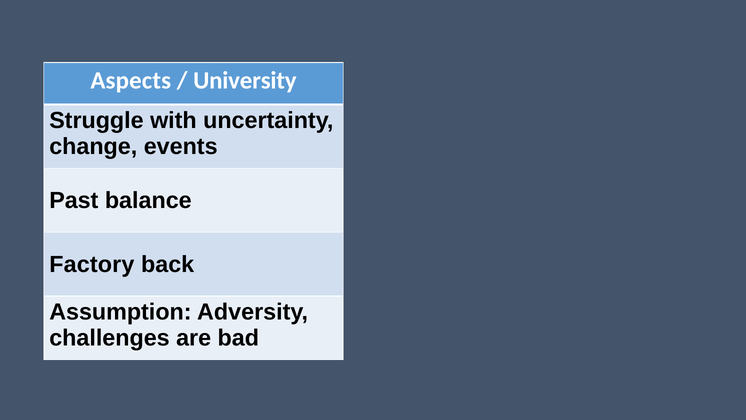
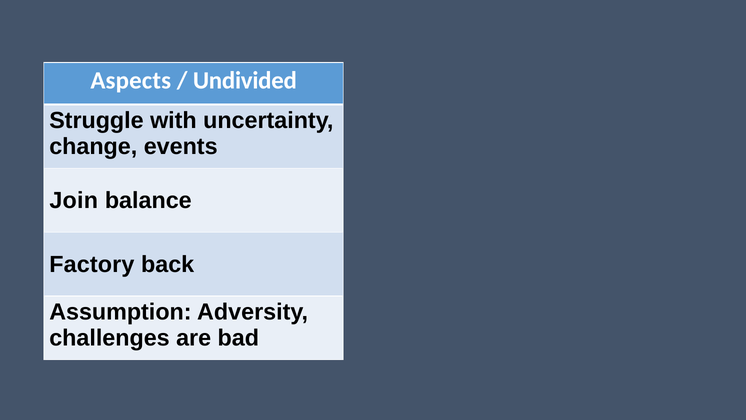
University: University -> Undivided
Past: Past -> Join
